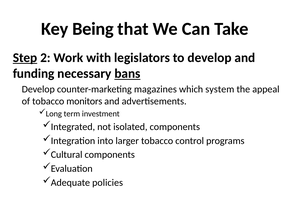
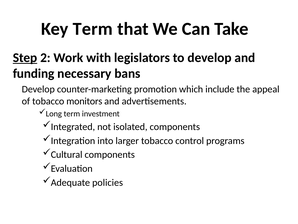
Key Being: Being -> Term
bans underline: present -> none
magazines: magazines -> promotion
system: system -> include
